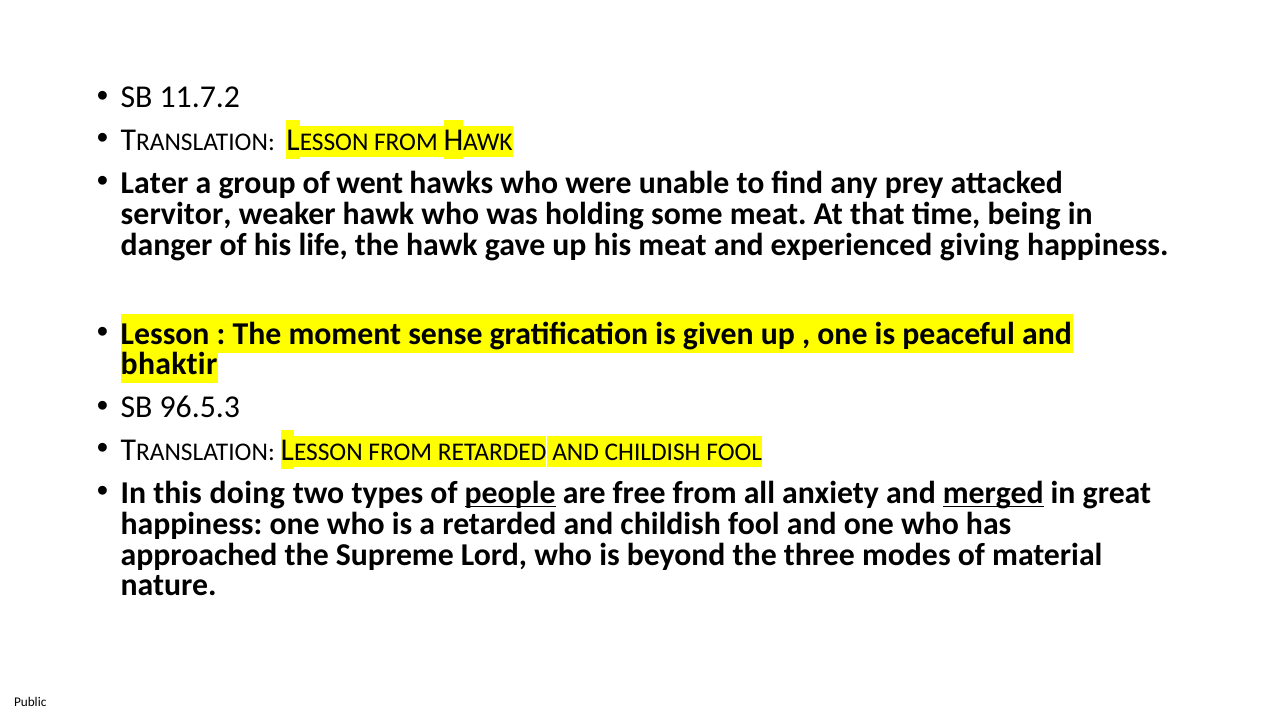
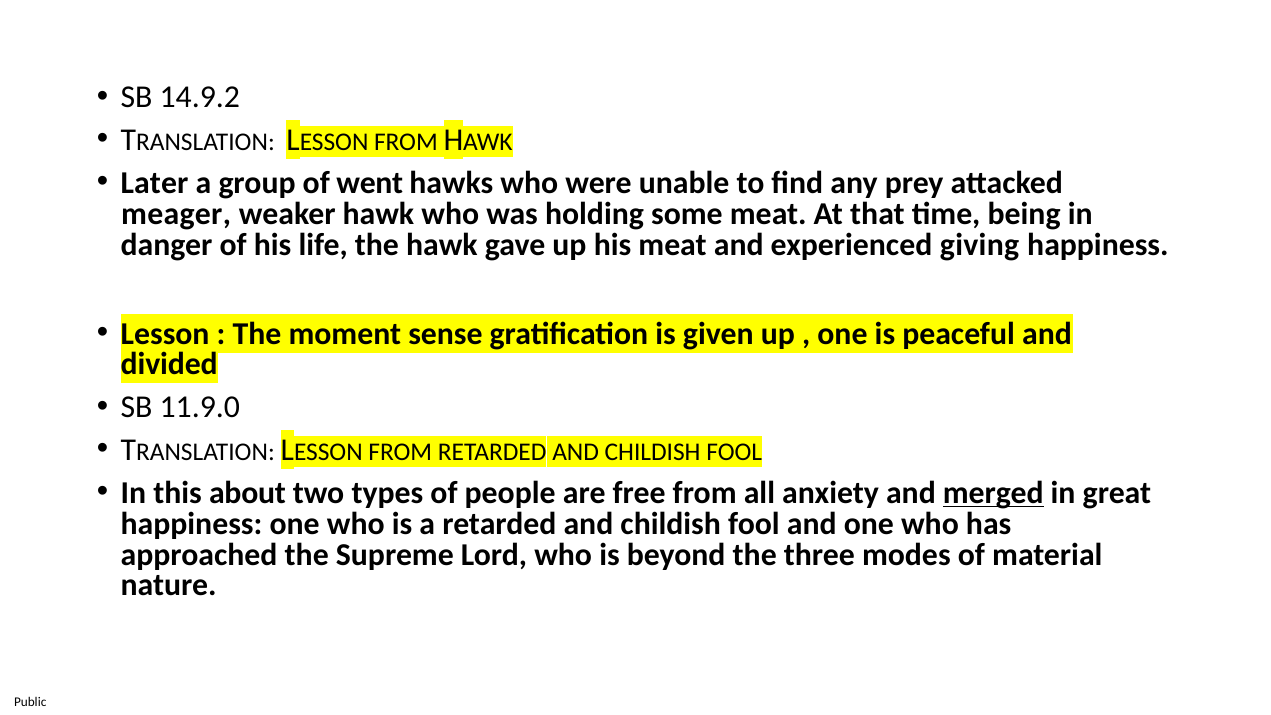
11.7.2: 11.7.2 -> 14.9.2
servitor: servitor -> meager
bhaktir: bhaktir -> divided
96.5.3: 96.5.3 -> 11.9.0
doing: doing -> about
people underline: present -> none
